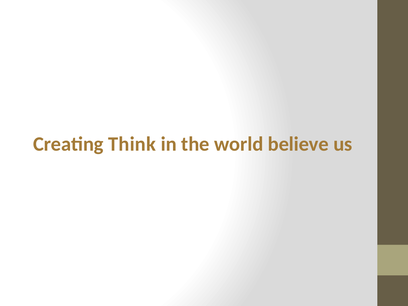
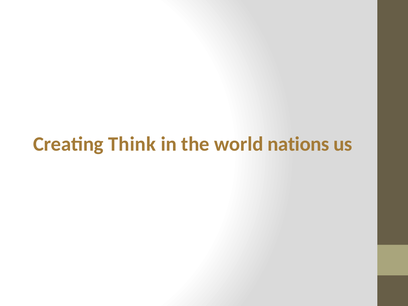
believe: believe -> nations
